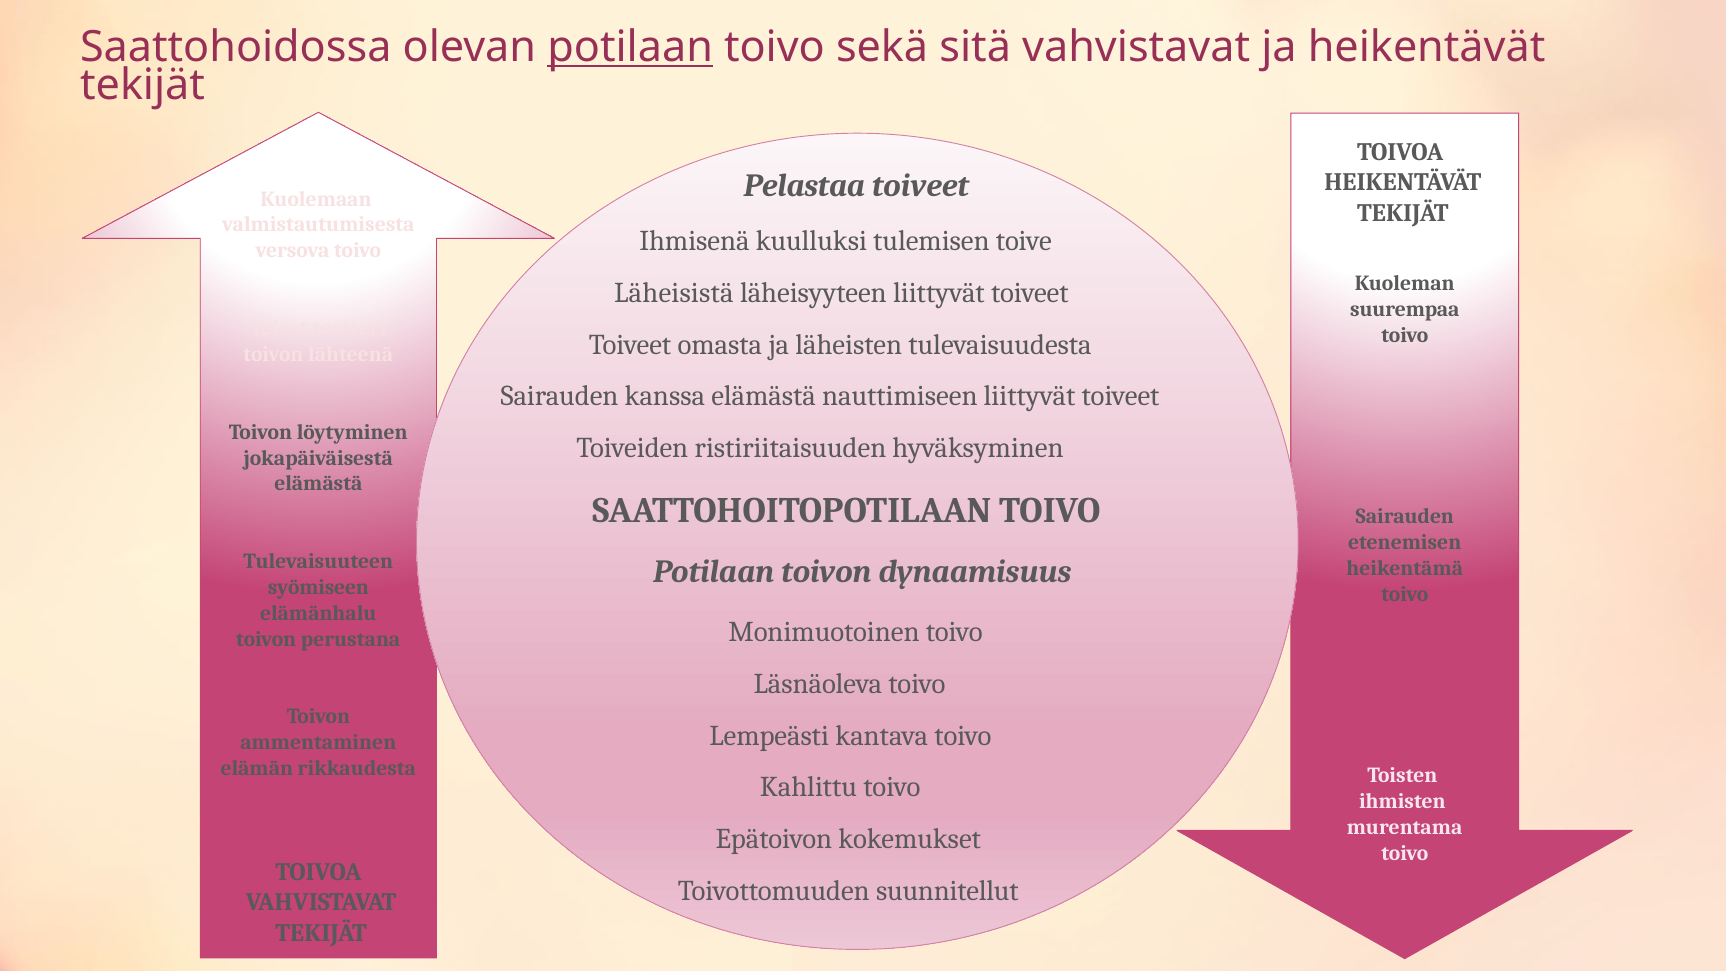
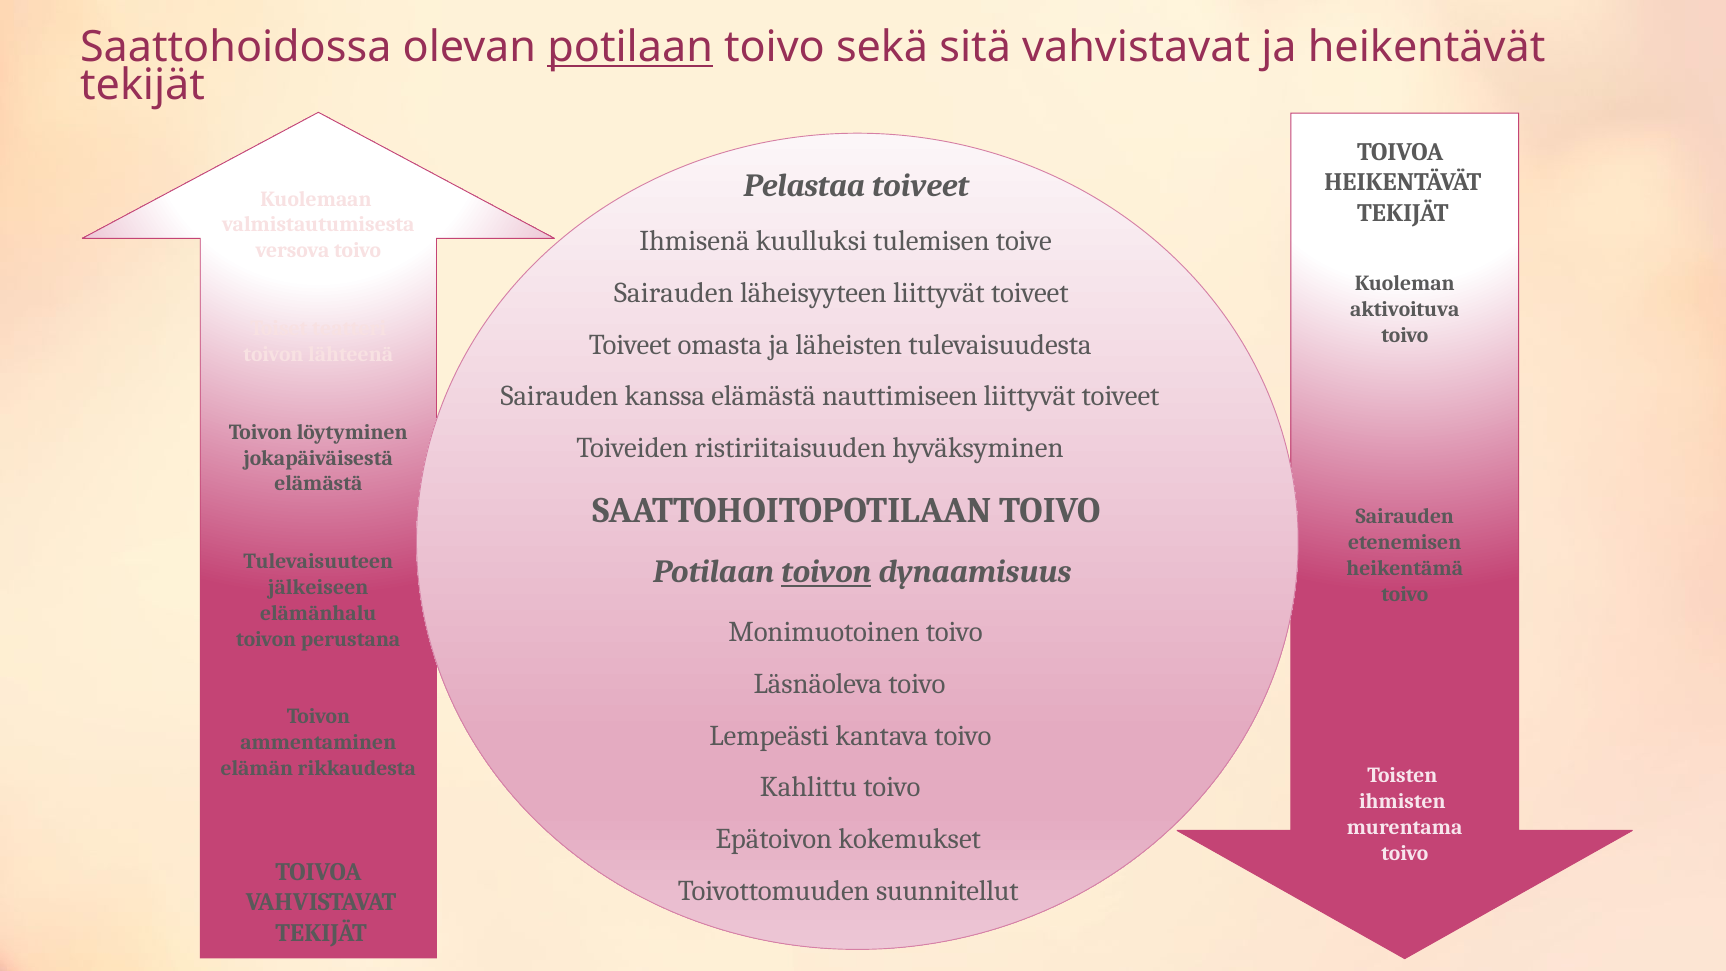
Läheisistä at (674, 293): Läheisistä -> Sairauden
suurempaa: suurempaa -> aktivoituva
toivon at (827, 572) underline: none -> present
syömiseen: syömiseen -> jälkeiseen
